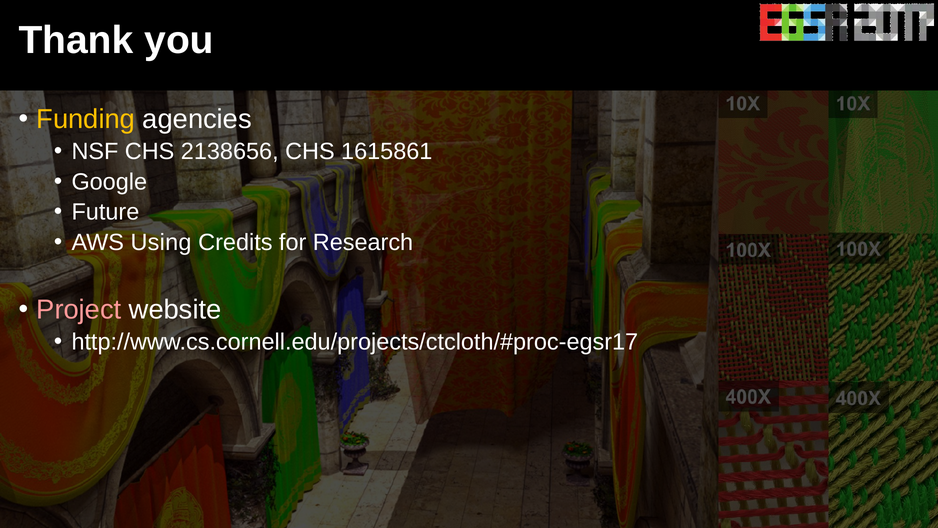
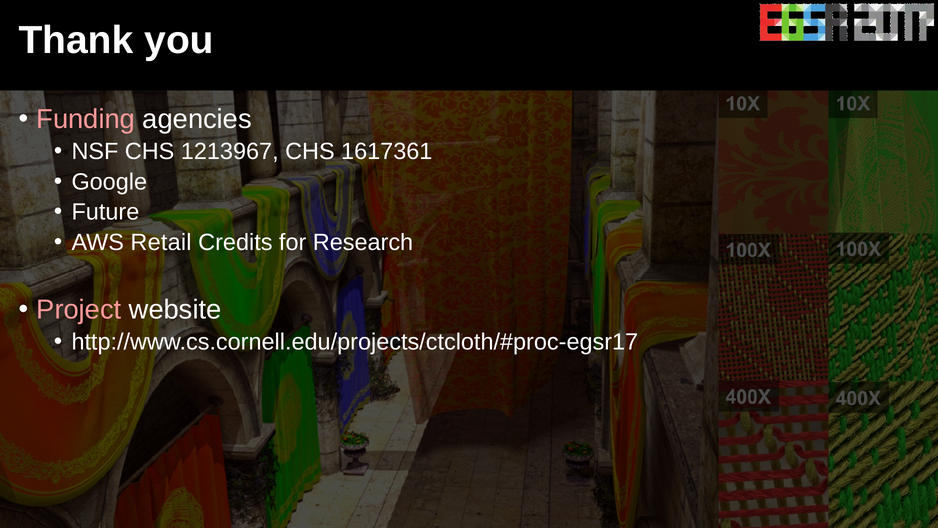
Funding colour: yellow -> pink
2138656: 2138656 -> 1213967
1615861: 1615861 -> 1617361
Using: Using -> Retail
